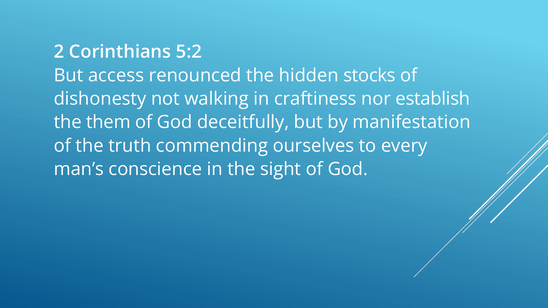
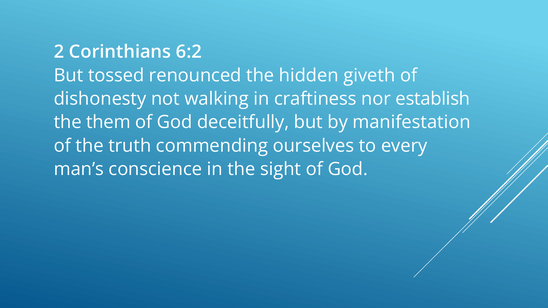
5:2: 5:2 -> 6:2
access: access -> tossed
stocks: stocks -> giveth
